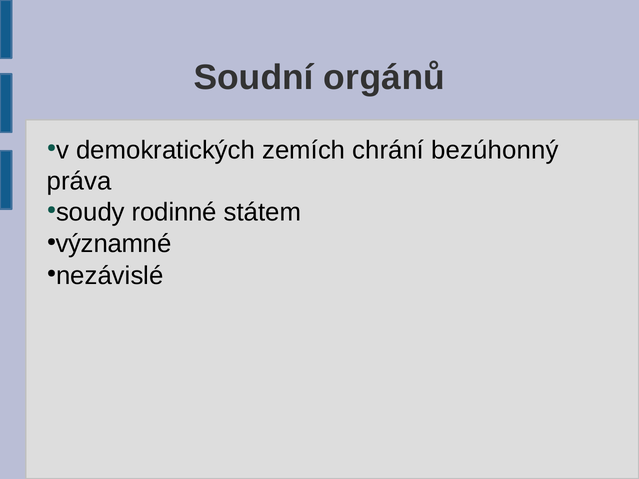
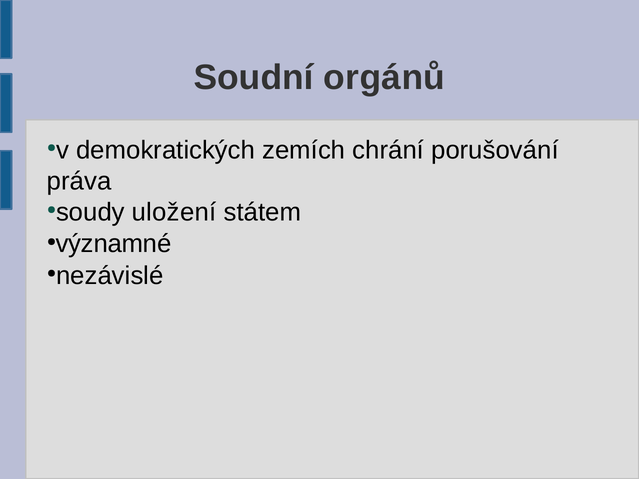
bezúhonný: bezúhonný -> porušování
rodinné: rodinné -> uložení
